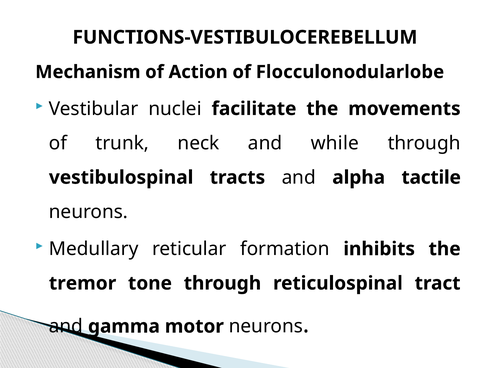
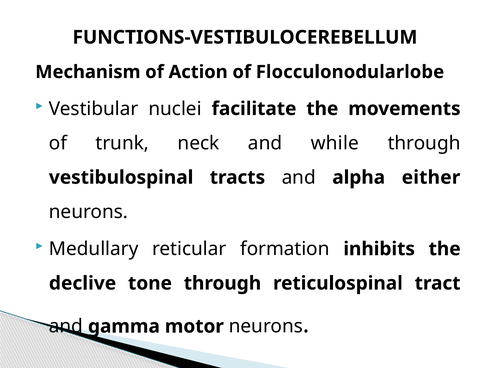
tactile: tactile -> either
tremor: tremor -> declive
